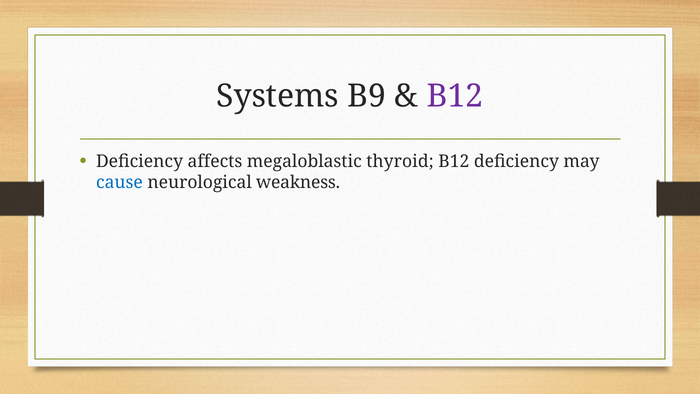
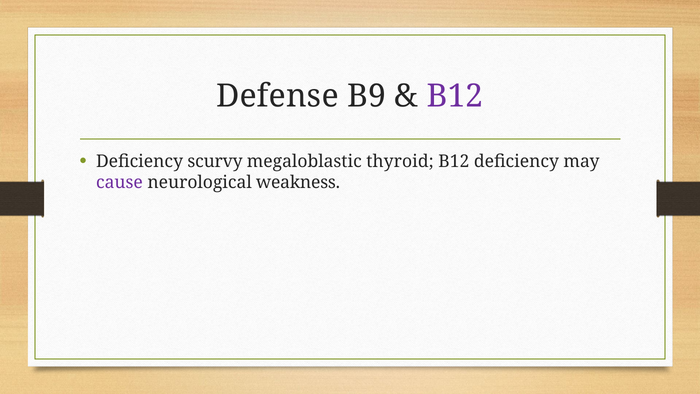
Systems: Systems -> Defense
affects: affects -> scurvy
cause colour: blue -> purple
